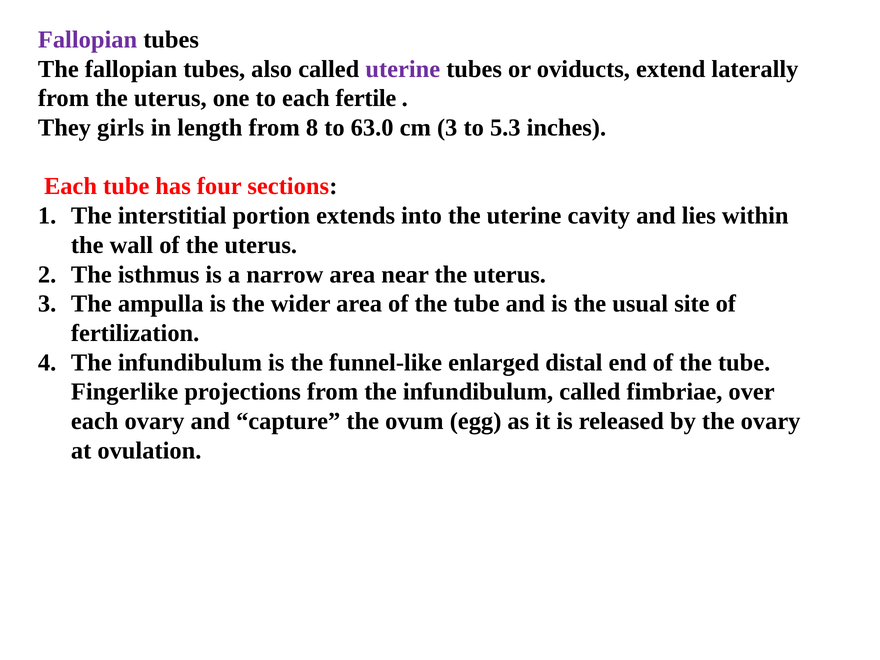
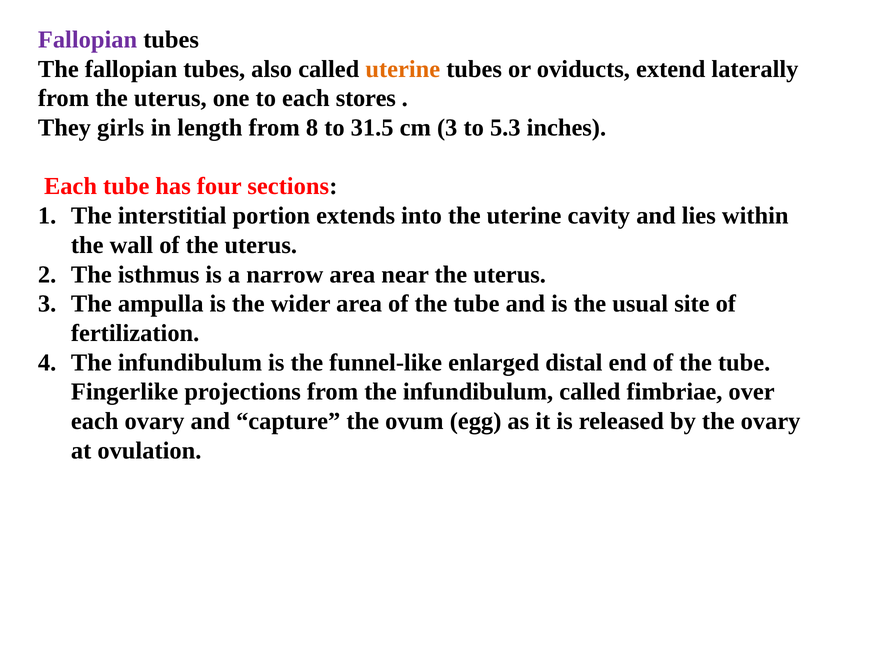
uterine at (403, 69) colour: purple -> orange
fertile: fertile -> stores
63.0: 63.0 -> 31.5
